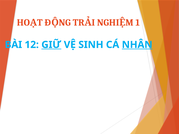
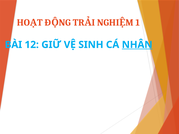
GIỮ underline: present -> none
